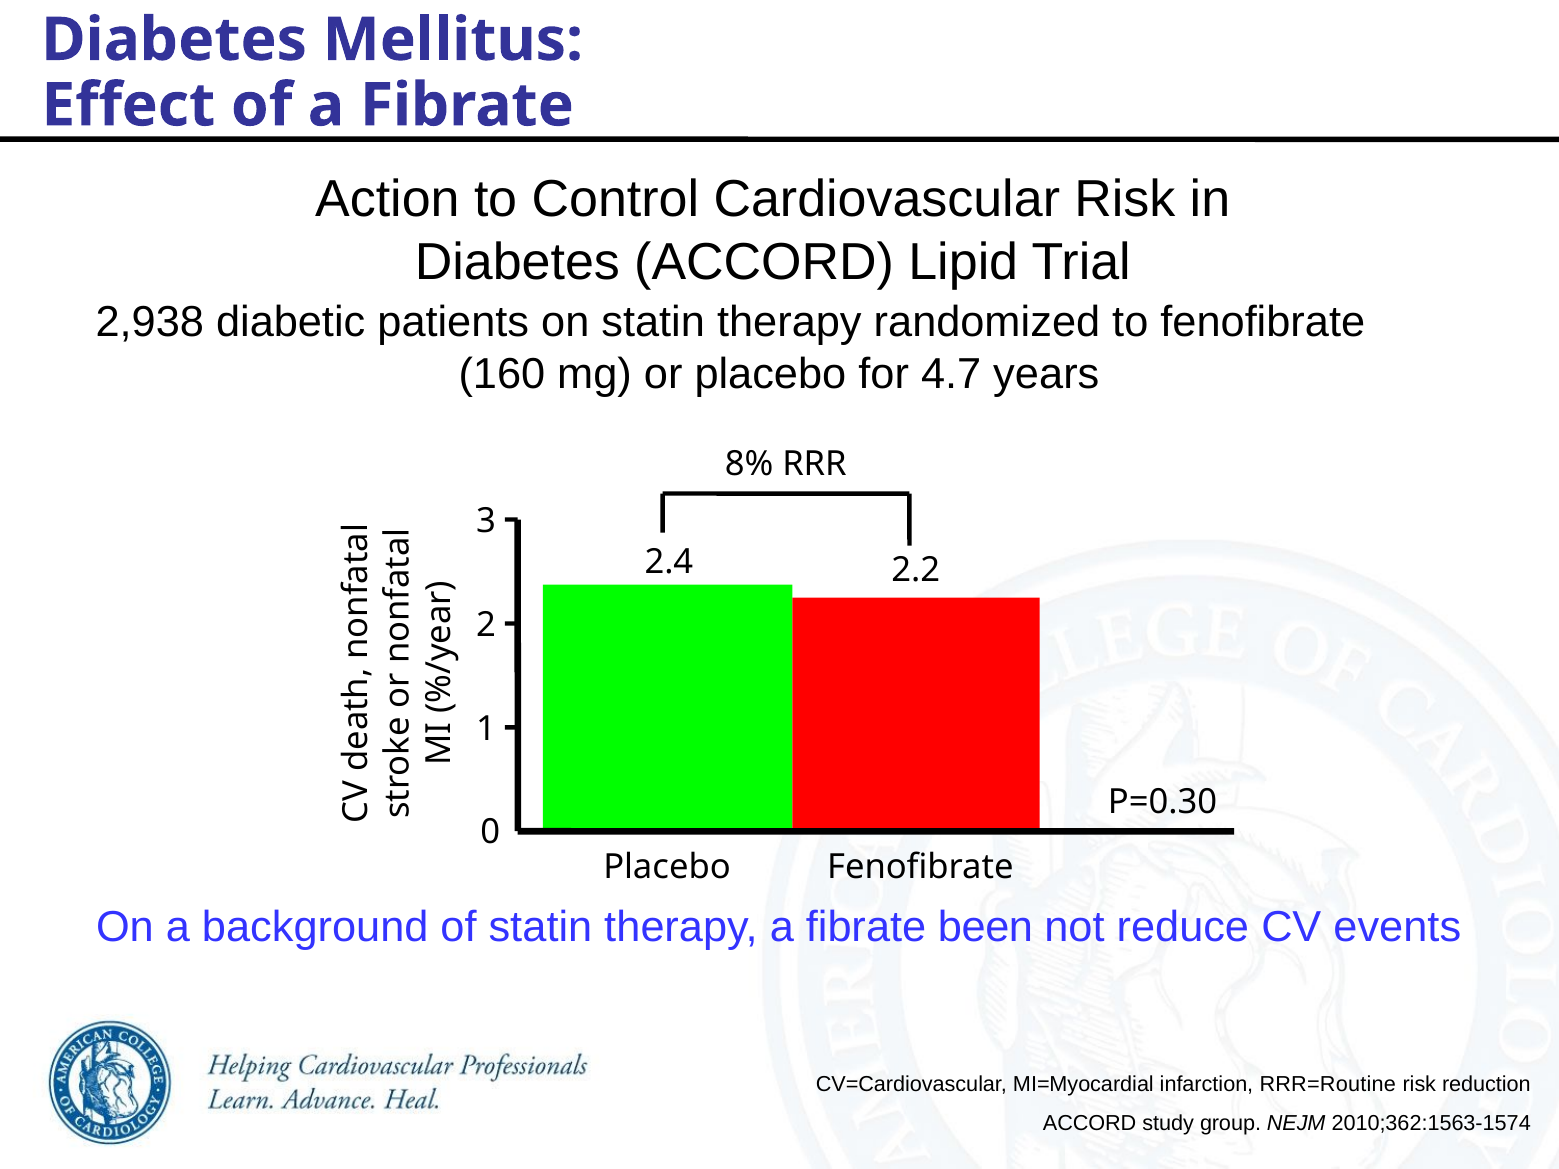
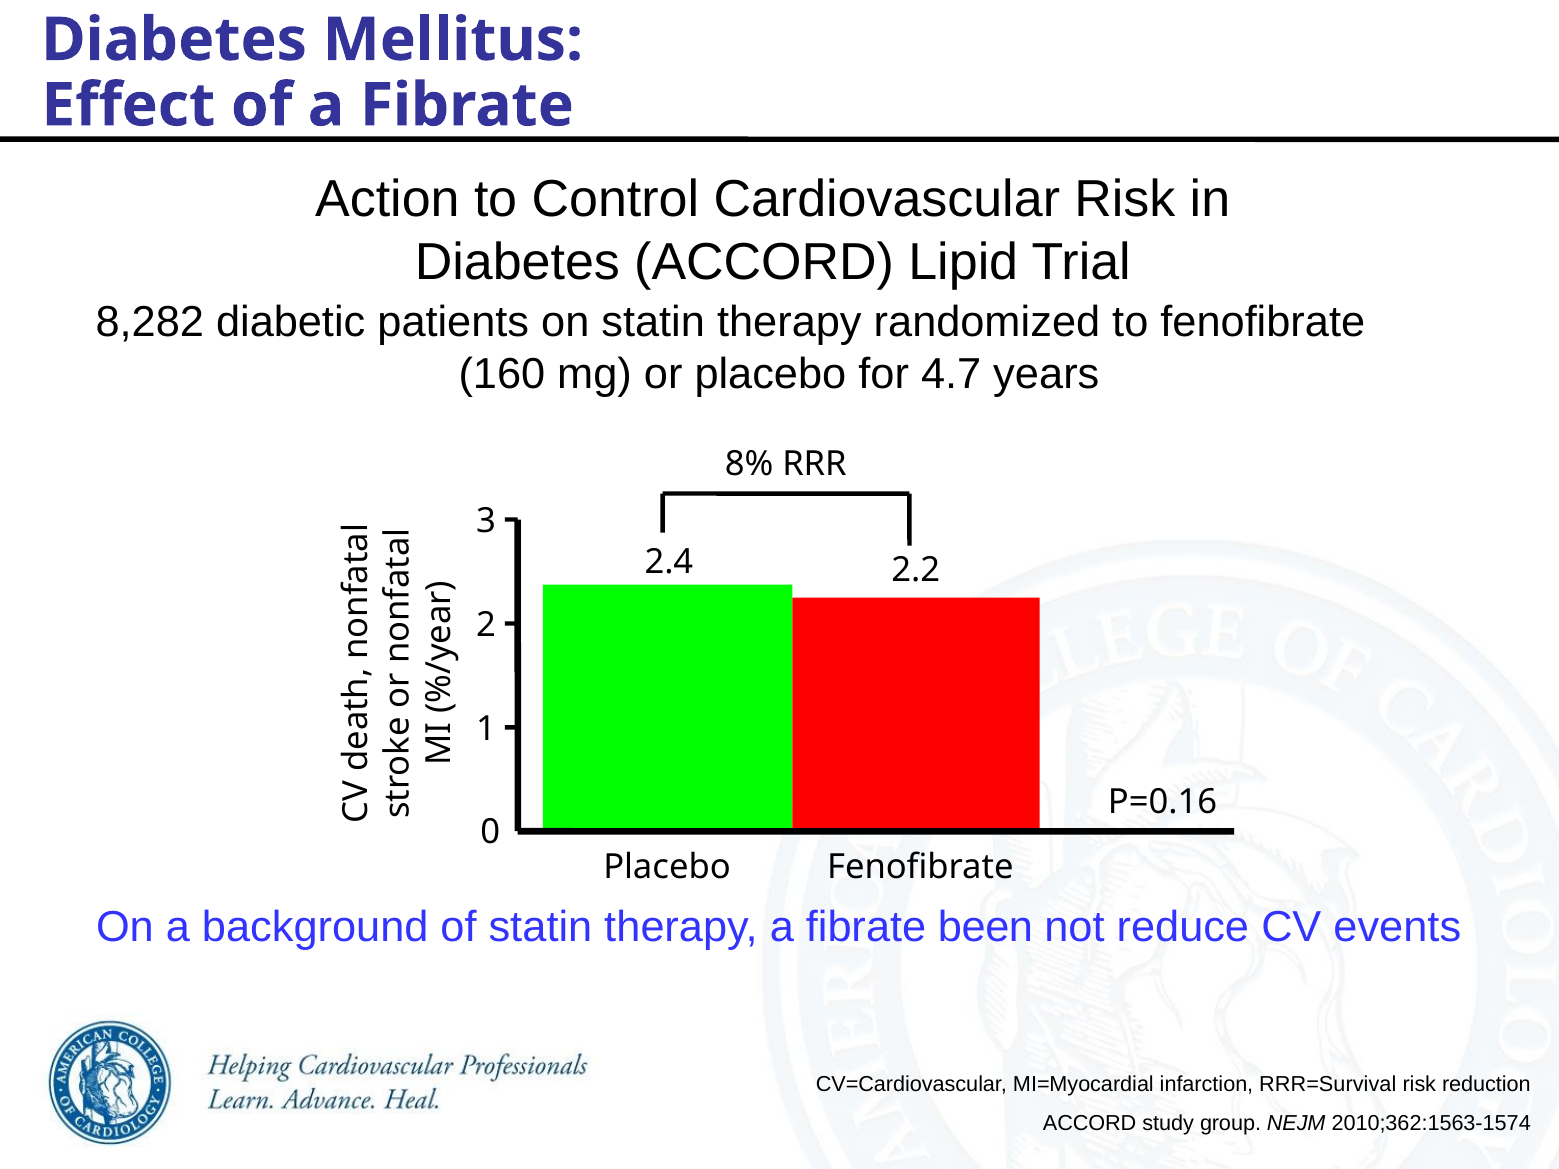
2,938: 2,938 -> 8,282
P=0.30: P=0.30 -> P=0.16
RRR=Routine: RRR=Routine -> RRR=Survival
